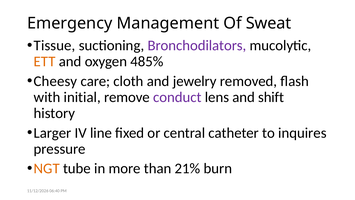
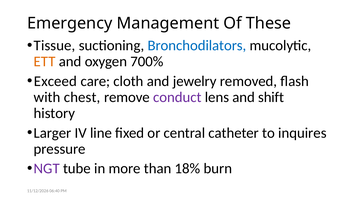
Sweat: Sweat -> These
Bronchodilators colour: purple -> blue
485%: 485% -> 700%
Cheesy: Cheesy -> Exceed
initial: initial -> chest
NGT colour: orange -> purple
21%: 21% -> 18%
